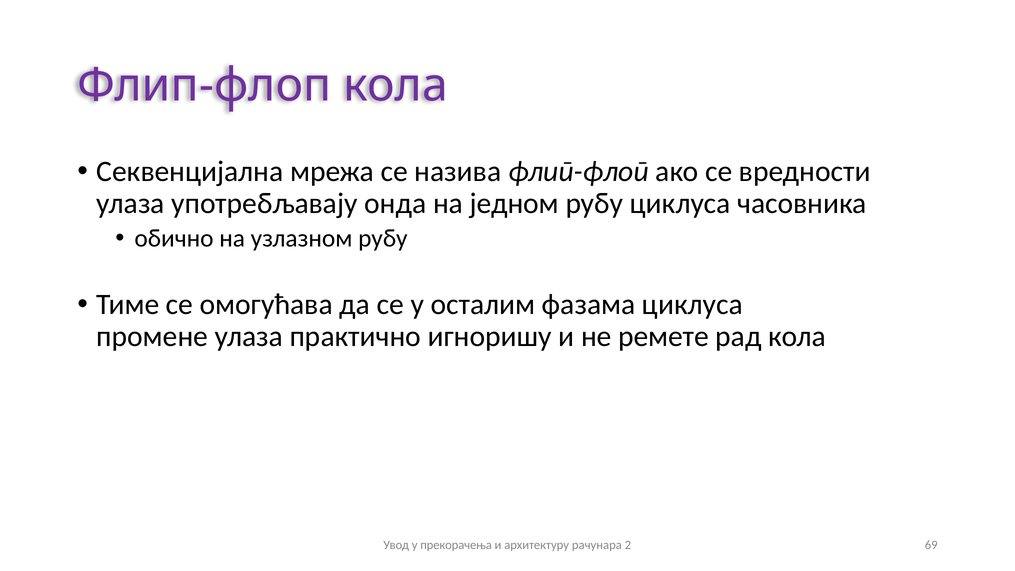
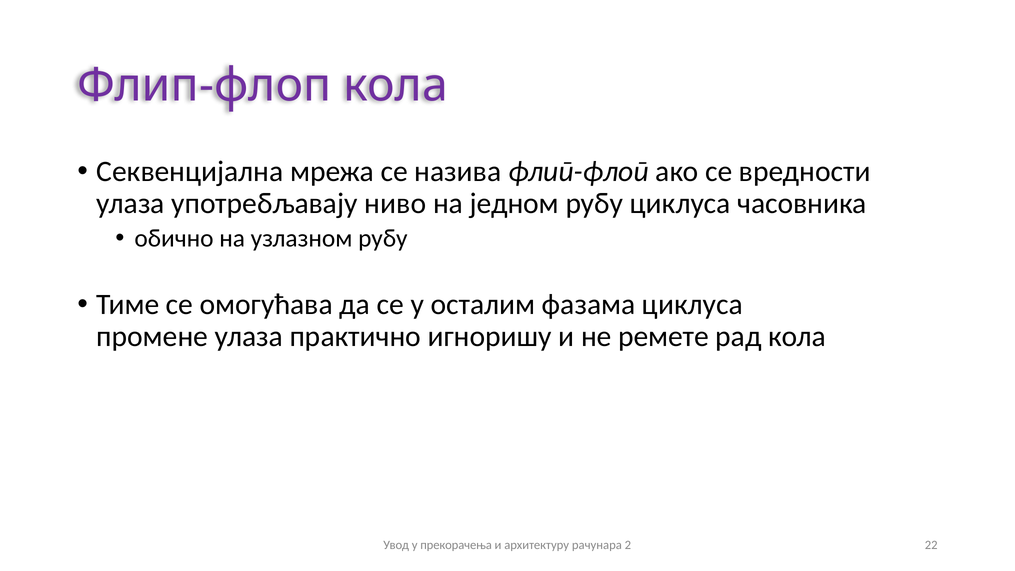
онда: онда -> ниво
69: 69 -> 22
